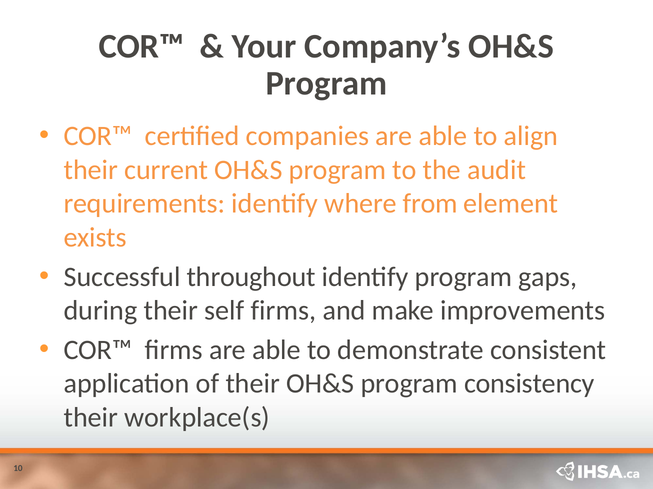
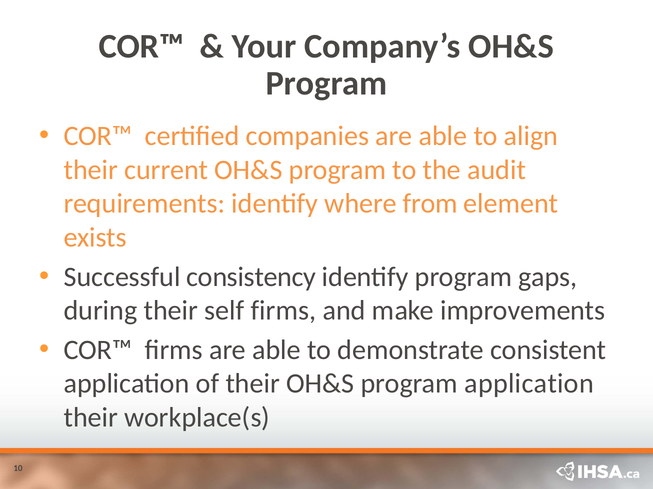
throughout: throughout -> consistency
program consistency: consistency -> application
